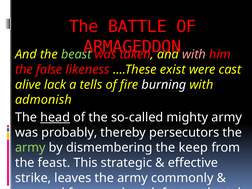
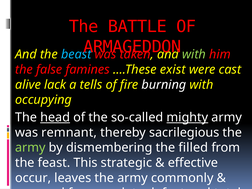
beast colour: light green -> light blue
with at (194, 54) colour: pink -> light green
likeness: likeness -> famines
admonish: admonish -> occupying
mighty underline: none -> present
probably: probably -> remnant
persecutors: persecutors -> sacrilegious
keep: keep -> filled
strike: strike -> occur
